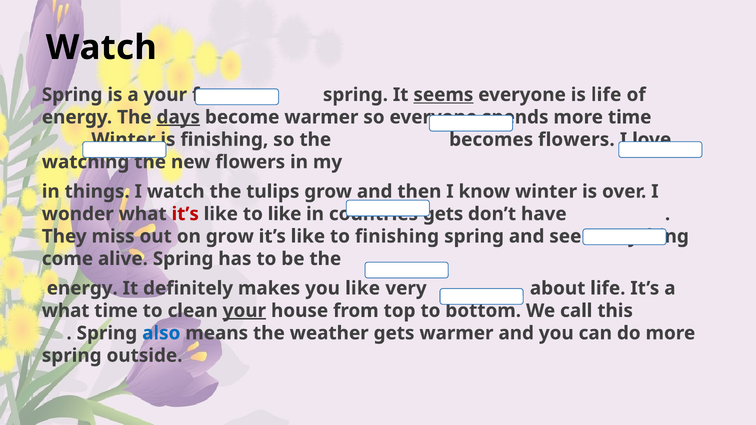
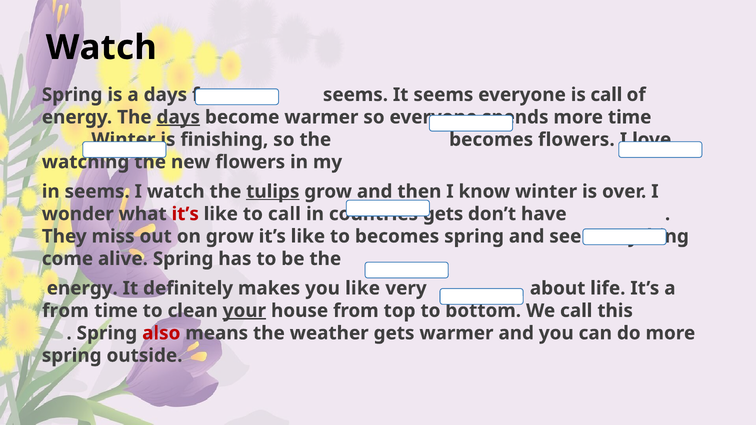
a your: your -> days
spring at (355, 95): spring -> seems
seems at (443, 95) underline: present -> none
is life: life -> call
in things: things -> seems
tulips underline: none -> present
to like: like -> call
to finishing: finishing -> becomes
what at (66, 311): what -> from
also colour: blue -> red
